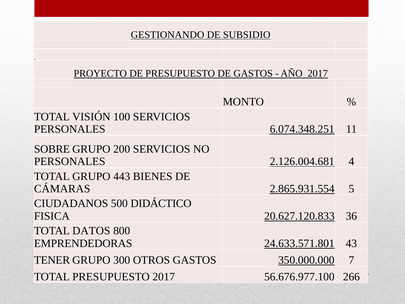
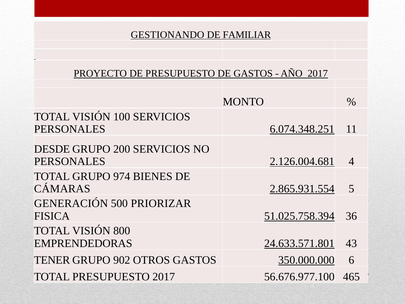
SUBSIDIO: SUBSIDIO -> FAMILIAR
SOBRE: SOBRE -> DESDE
443: 443 -> 974
CIUDADANOS: CIUDADANOS -> GENERACIÓN
DIDÁCTICO: DIDÁCTICO -> PRIORIZAR
20.627.120.833: 20.627.120.833 -> 51.025.758.394
DATOS at (91, 231): DATOS -> VISIÓN
300: 300 -> 902
7: 7 -> 6
266: 266 -> 465
